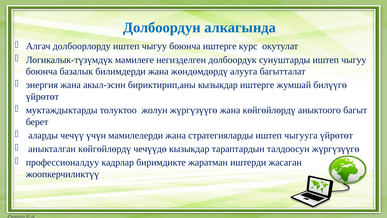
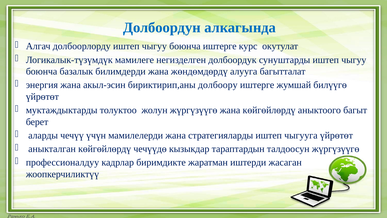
бириктирип,аны кызыкдар: кызыкдар -> долбоору
